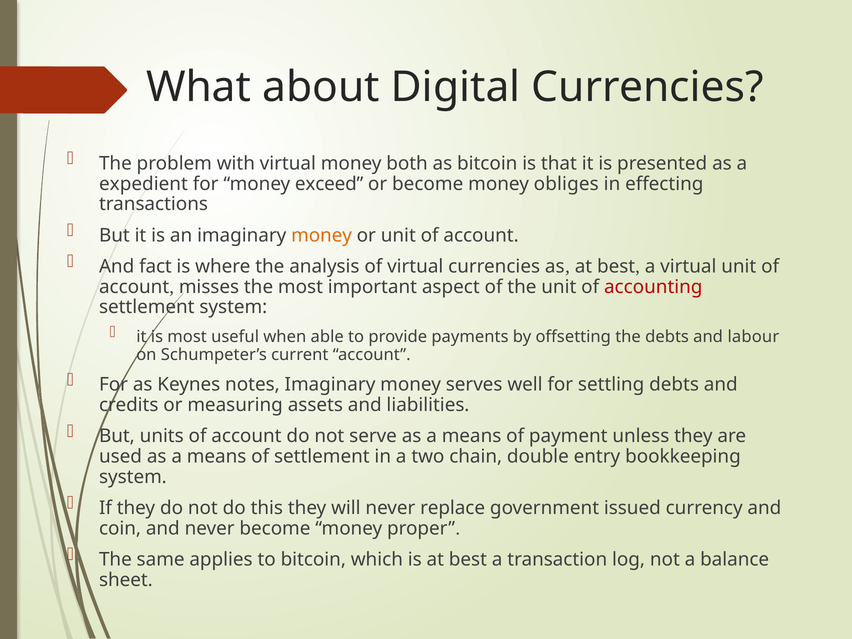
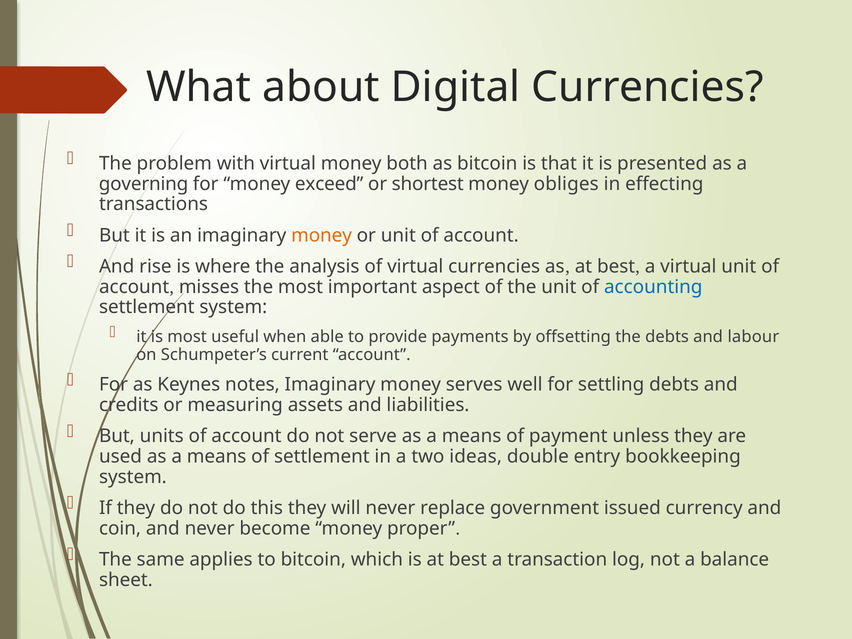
expedient: expedient -> governing
or become: become -> shortest
fact: fact -> rise
accounting colour: red -> blue
chain: chain -> ideas
